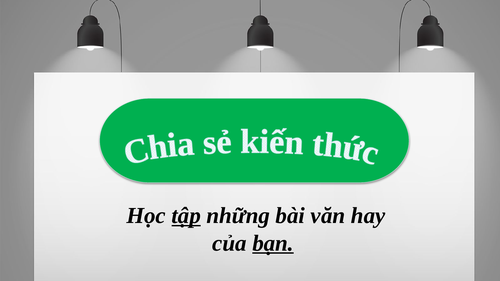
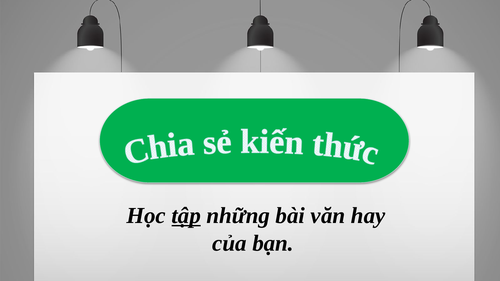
bạn underline: present -> none
